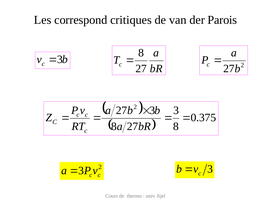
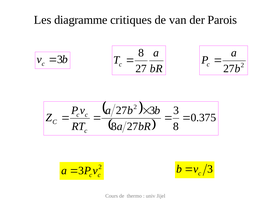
correspond: correspond -> diagramme
